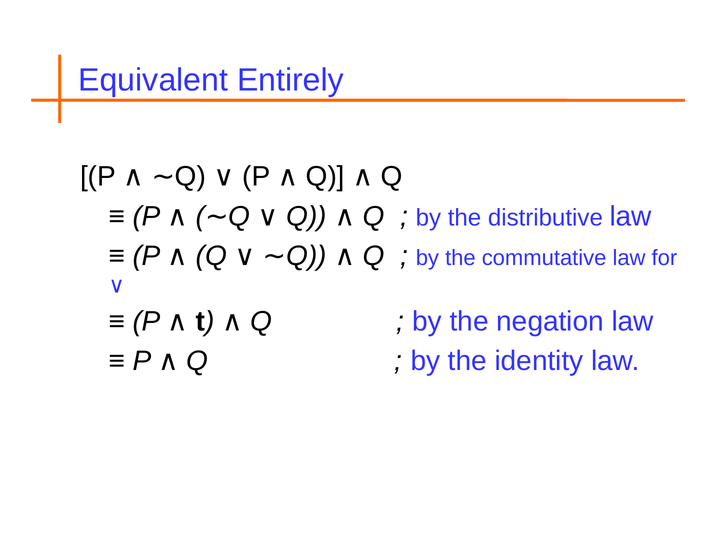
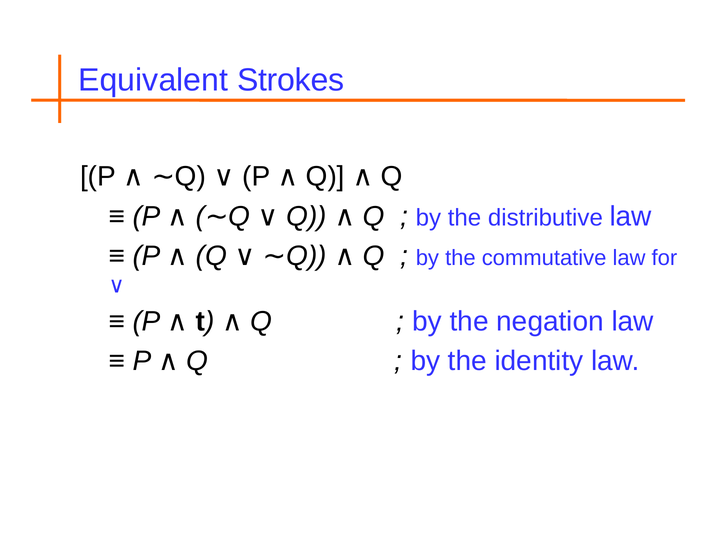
Entirely: Entirely -> Strokes
